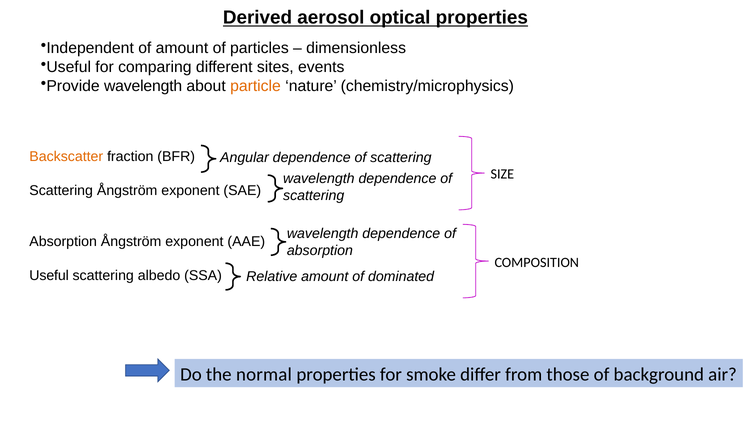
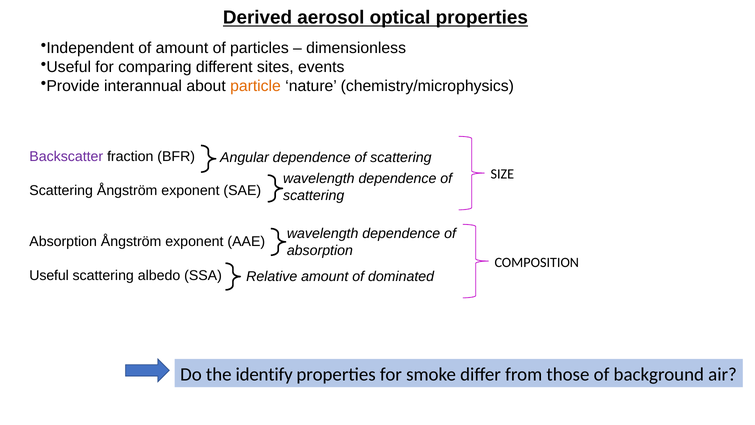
Provide wavelength: wavelength -> interannual
Backscatter colour: orange -> purple
normal: normal -> identify
